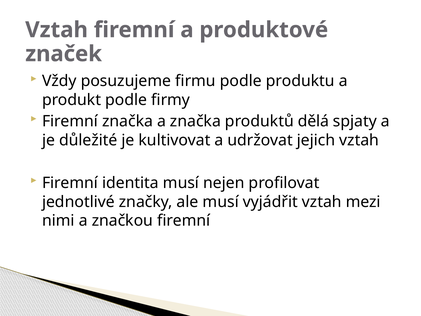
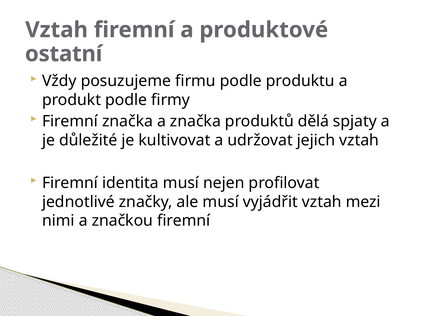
značek: značek -> ostatní
